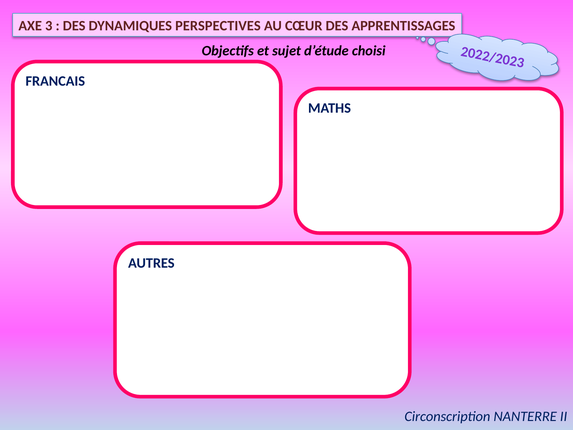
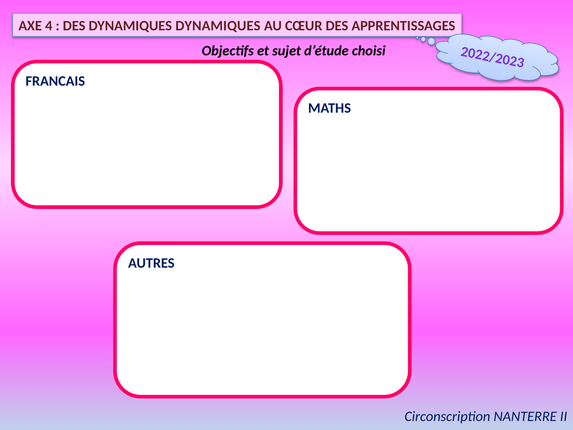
3: 3 -> 4
DYNAMIQUES PERSPECTIVES: PERSPECTIVES -> DYNAMIQUES
